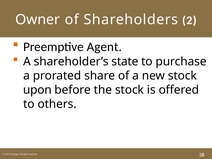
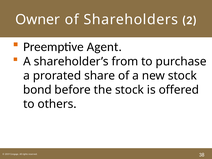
state: state -> from
upon: upon -> bond
